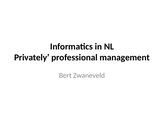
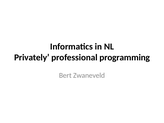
management: management -> programming
